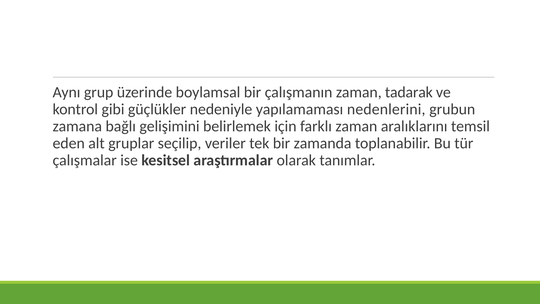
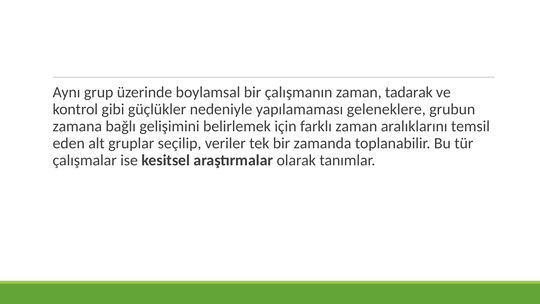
nedenlerini: nedenlerini -> geleneklere
